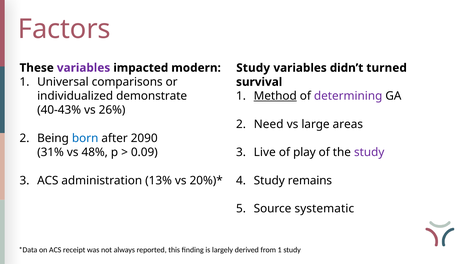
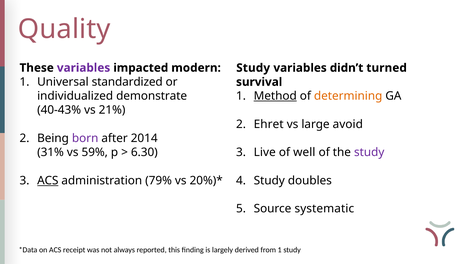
Factors: Factors -> Quality
comparisons: comparisons -> standardized
determining colour: purple -> orange
26%: 26% -> 21%
Need: Need -> Ehret
areas: areas -> avoid
born colour: blue -> purple
2090: 2090 -> 2014
48%: 48% -> 59%
0.09: 0.09 -> 6.30
play: play -> well
ACS at (48, 181) underline: none -> present
13%: 13% -> 79%
remains: remains -> doubles
